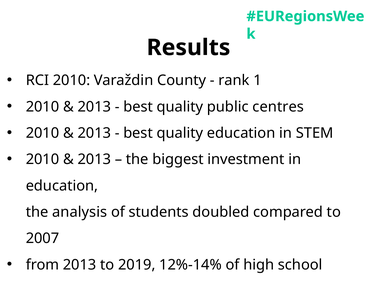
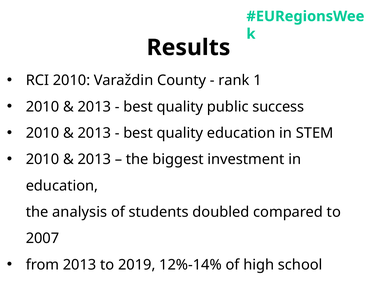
centres: centres -> success
